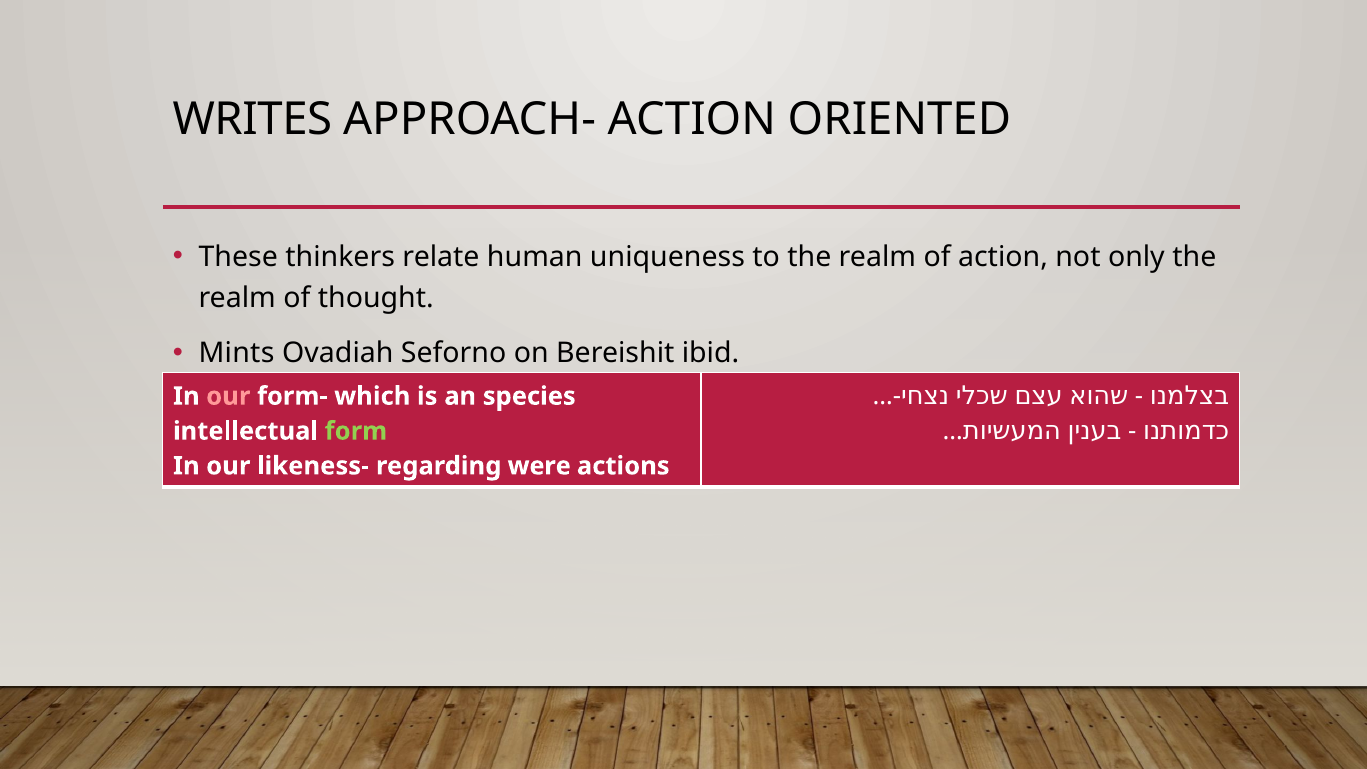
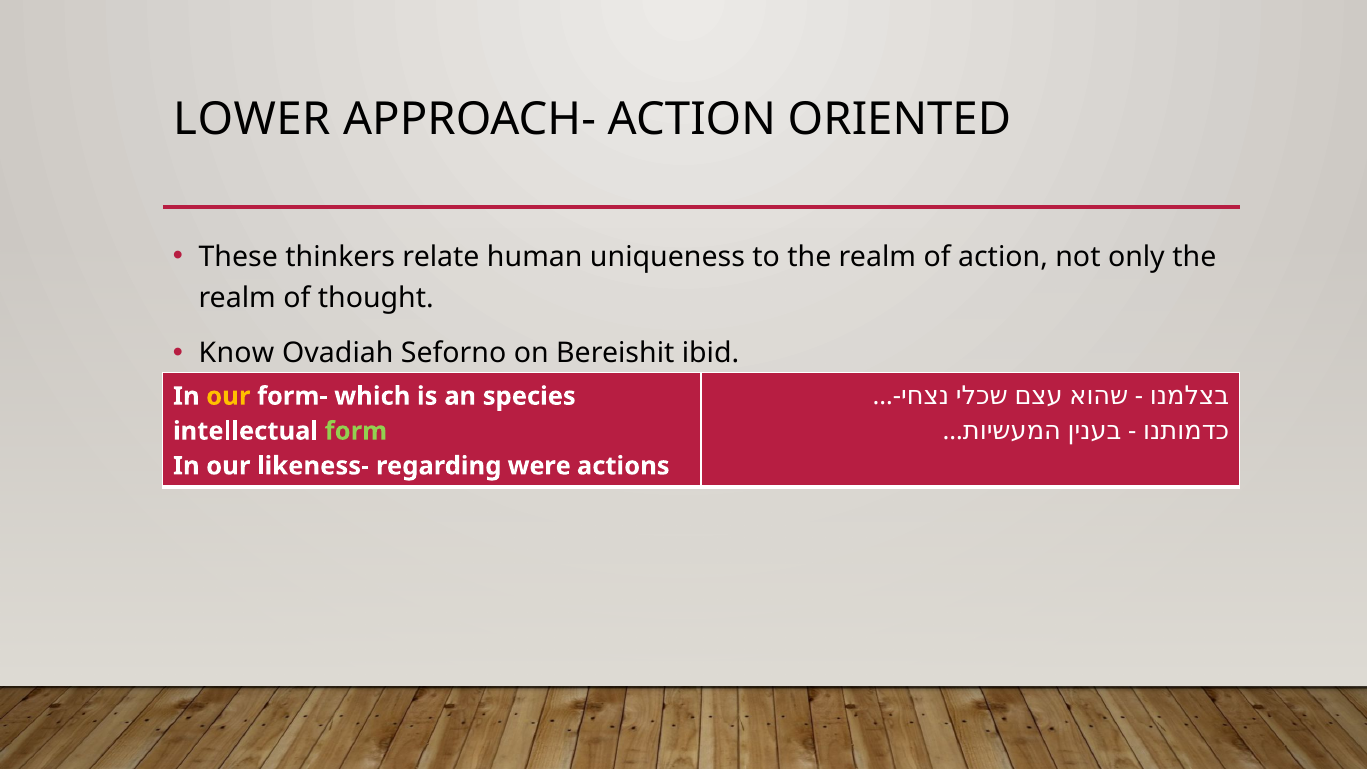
WRITES: WRITES -> LOWER
Mints: Mints -> Know
our at (228, 396) colour: pink -> yellow
